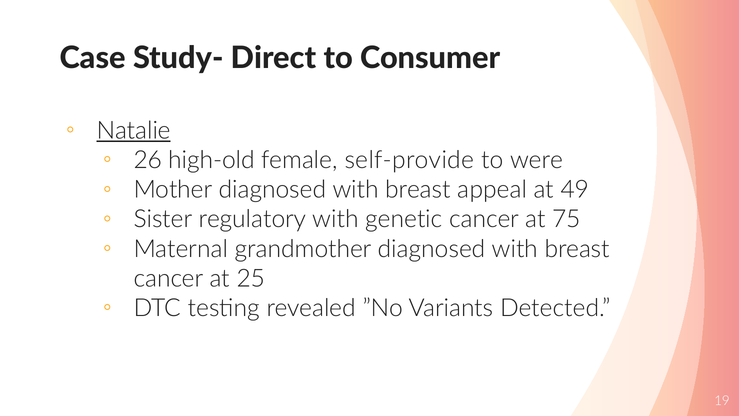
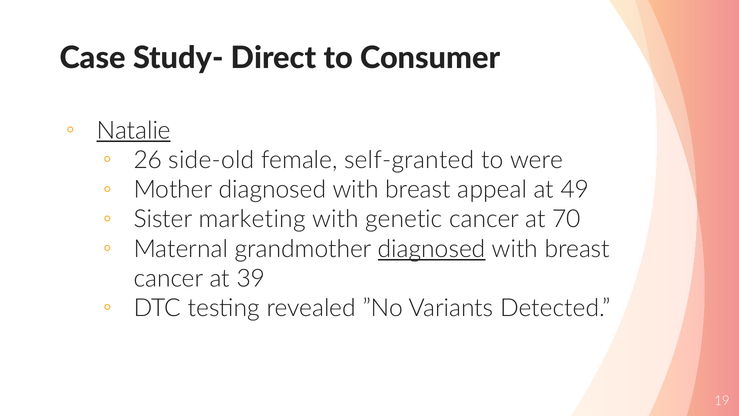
high-old: high-old -> side-old
self-provide: self-provide -> self-granted
regulatory: regulatory -> marketing
75: 75 -> 70
diagnosed at (432, 249) underline: none -> present
25: 25 -> 39
